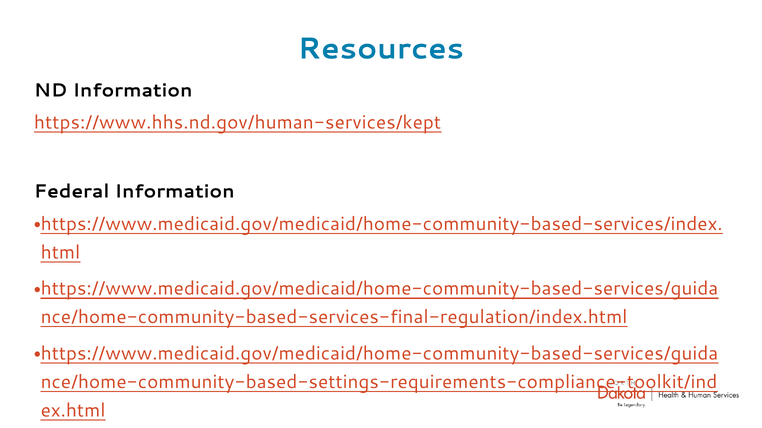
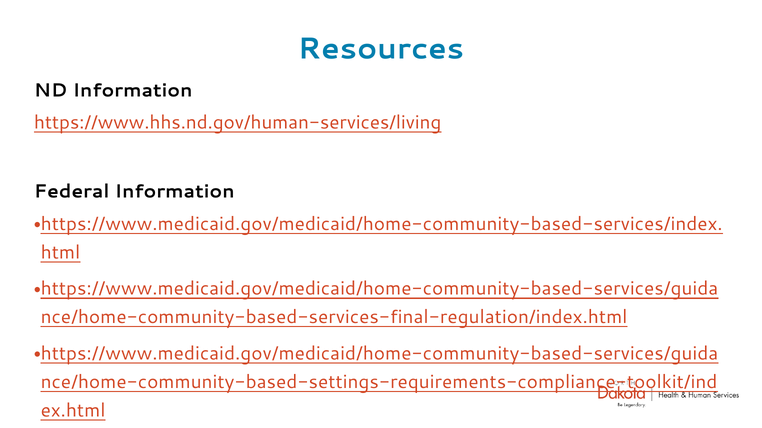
https://www.hhs.nd.gov/human-services/kept: https://www.hhs.nd.gov/human-services/kept -> https://www.hhs.nd.gov/human-services/living
